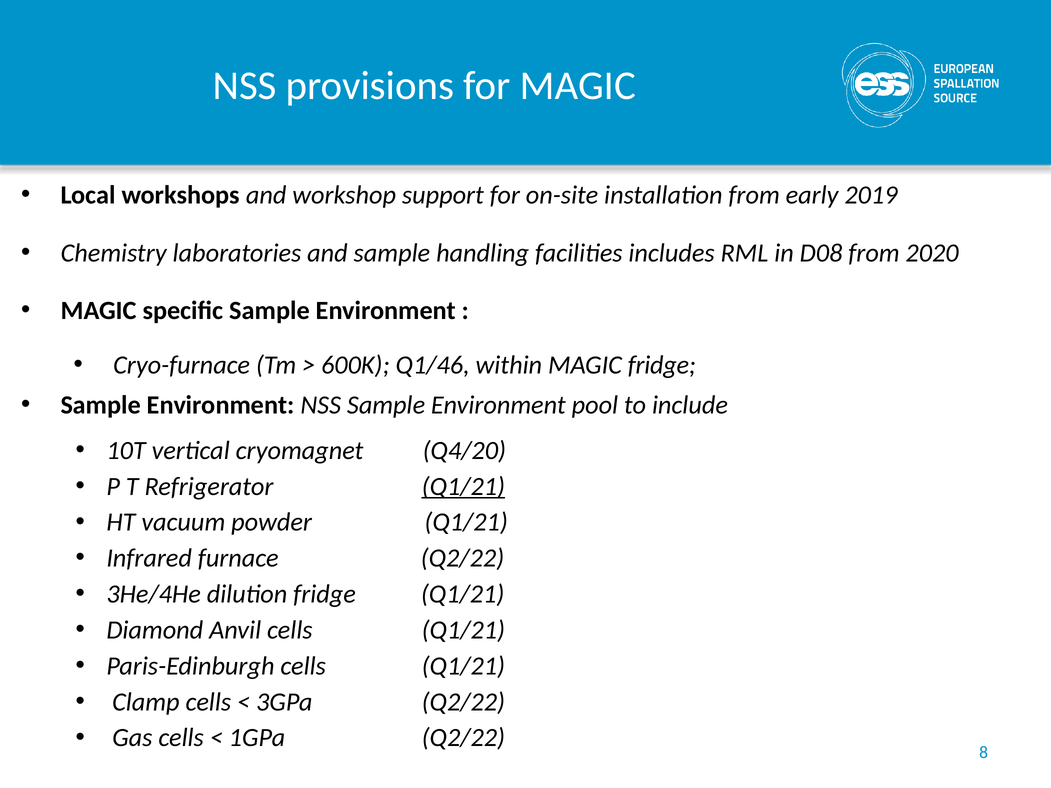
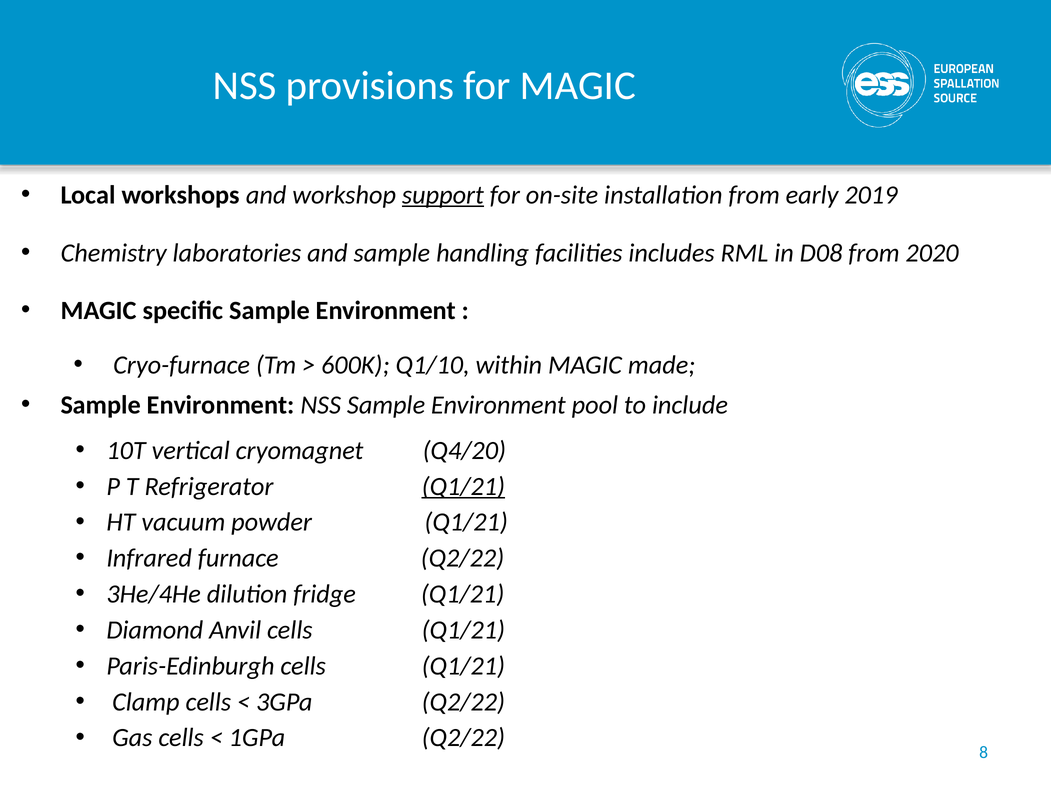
support underline: none -> present
Q1/46: Q1/46 -> Q1/10
MAGIC fridge: fridge -> made
